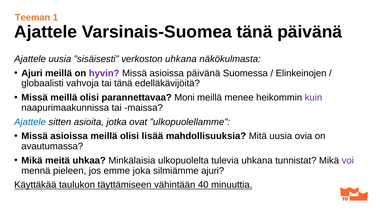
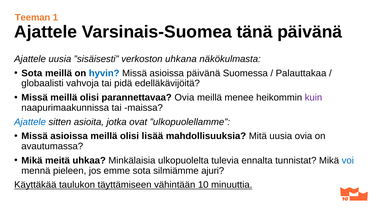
Ajuri at (32, 73): Ajuri -> Sota
hyvin colour: purple -> blue
Elinkeinojen: Elinkeinojen -> Palauttakaa
tai tänä: tänä -> pidä
parannettavaa Moni: Moni -> Ovia
tulevia uhkana: uhkana -> ennalta
voi colour: purple -> blue
emme joka: joka -> sota
40: 40 -> 10
